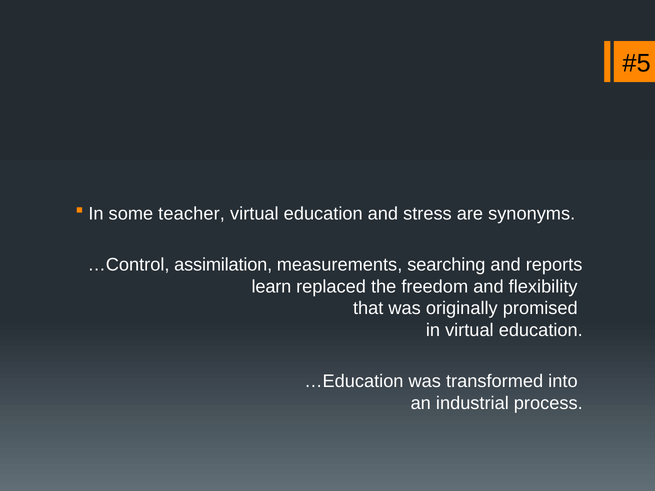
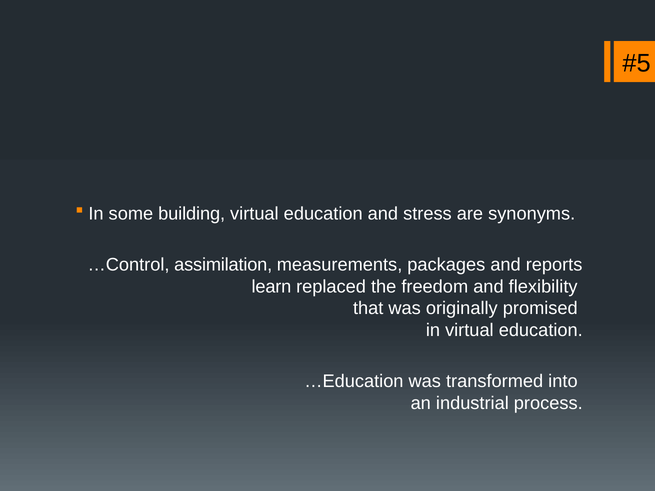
teacher: teacher -> building
searching: searching -> packages
